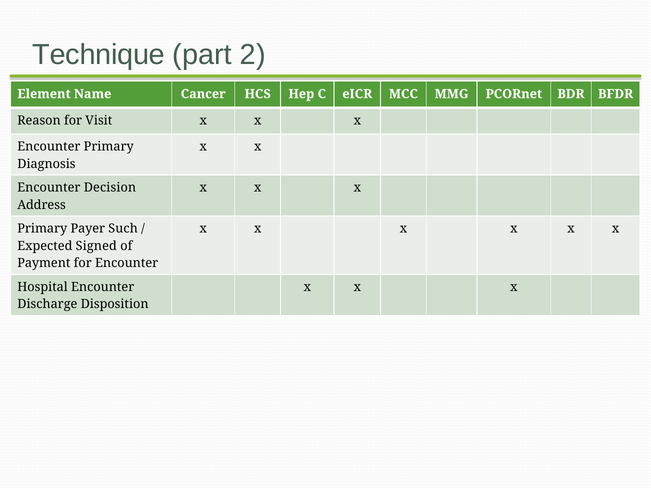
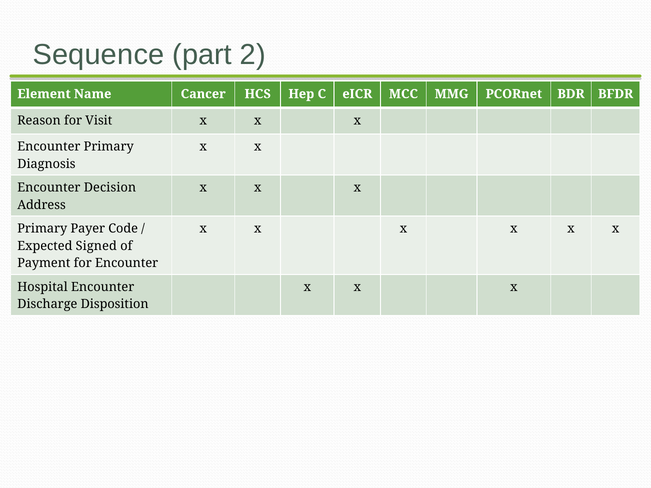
Technique: Technique -> Sequence
Such: Such -> Code
